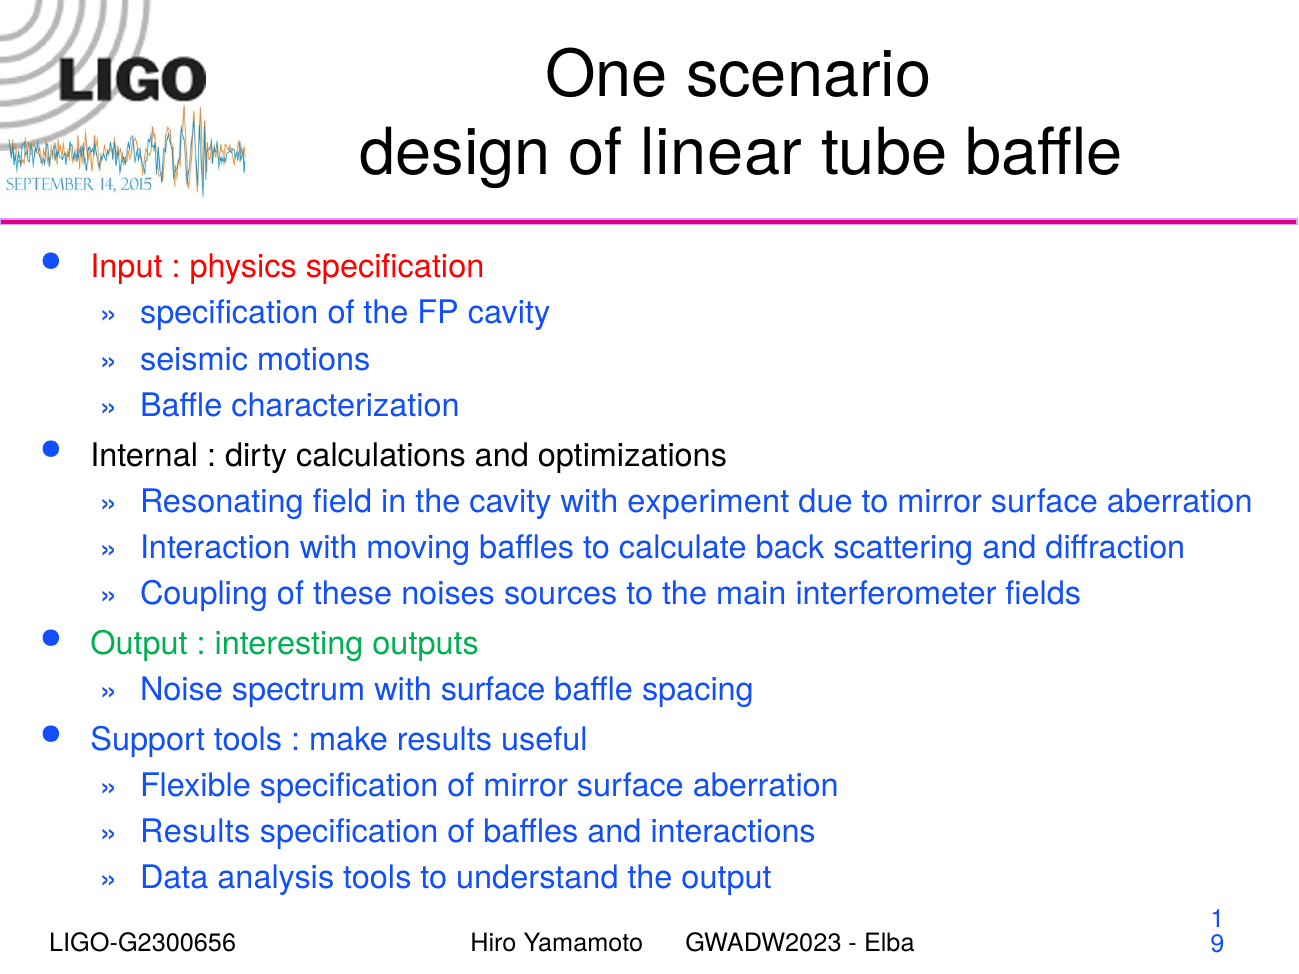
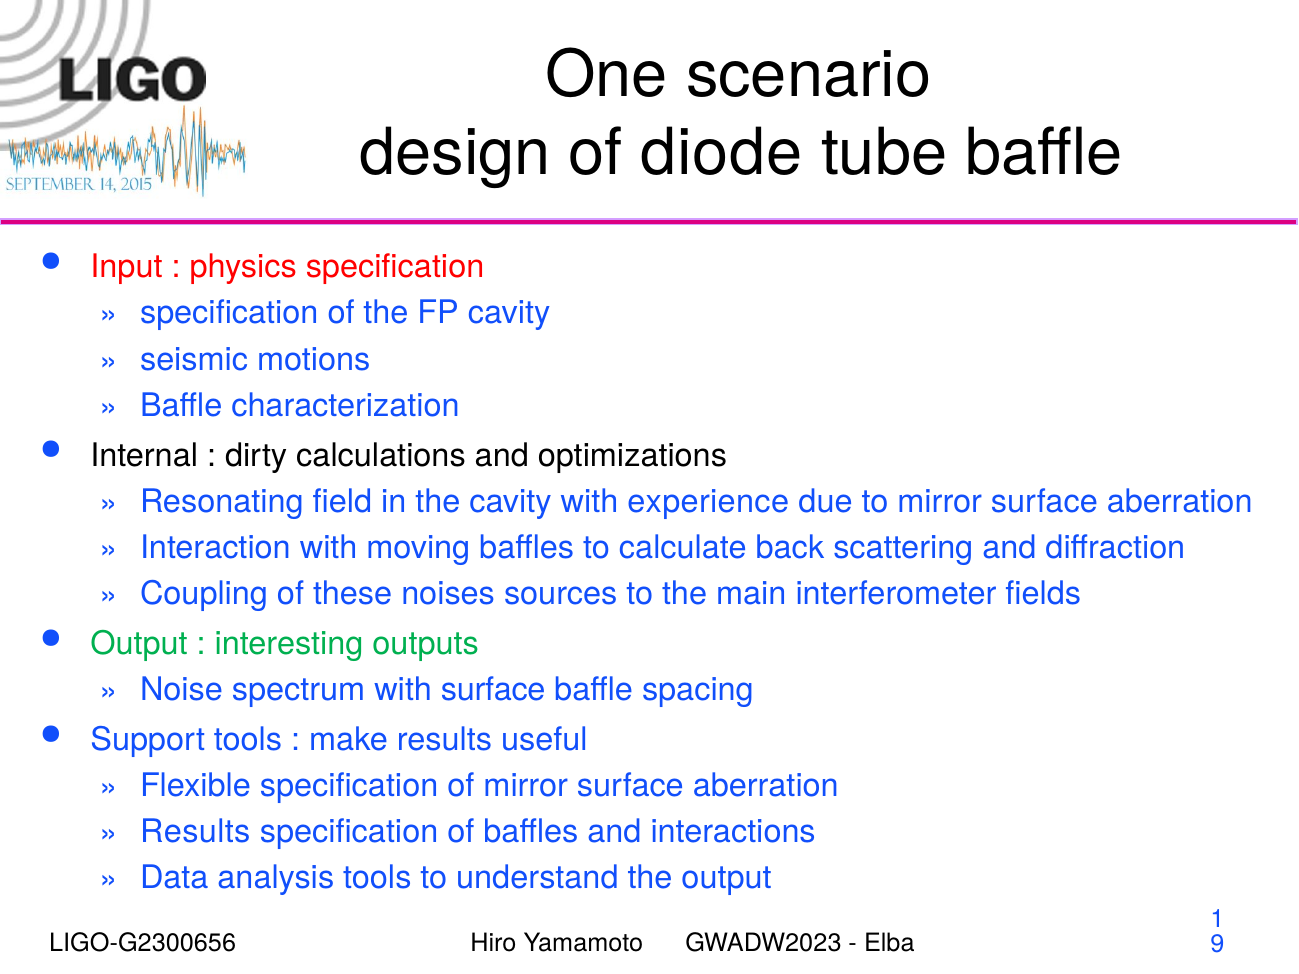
linear: linear -> diode
experiment: experiment -> experience
